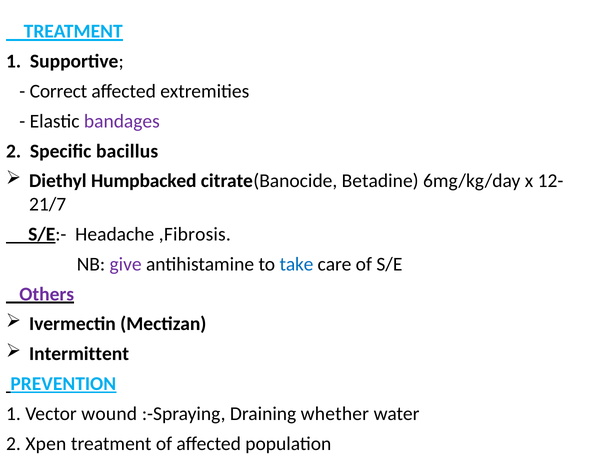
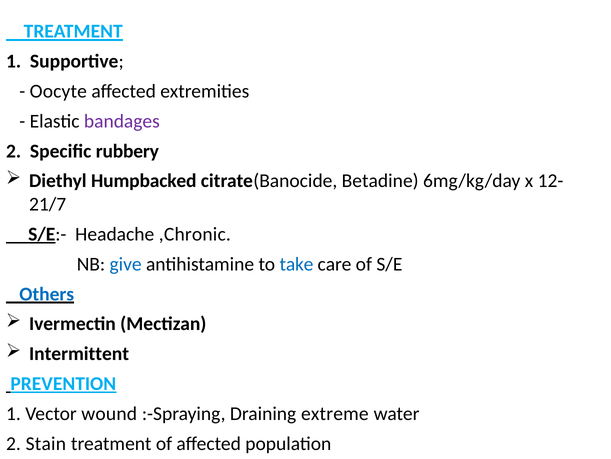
Correct: Correct -> Oocyte
bacillus: bacillus -> rubbery
,Fibrosis: ,Fibrosis -> ,Chronic
give colour: purple -> blue
Others colour: purple -> blue
whether: whether -> extreme
Xpen: Xpen -> Stain
